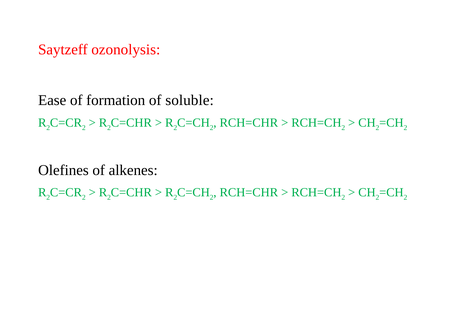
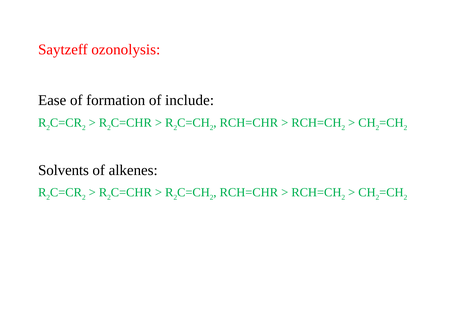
soluble: soluble -> include
Olefines: Olefines -> Solvents
